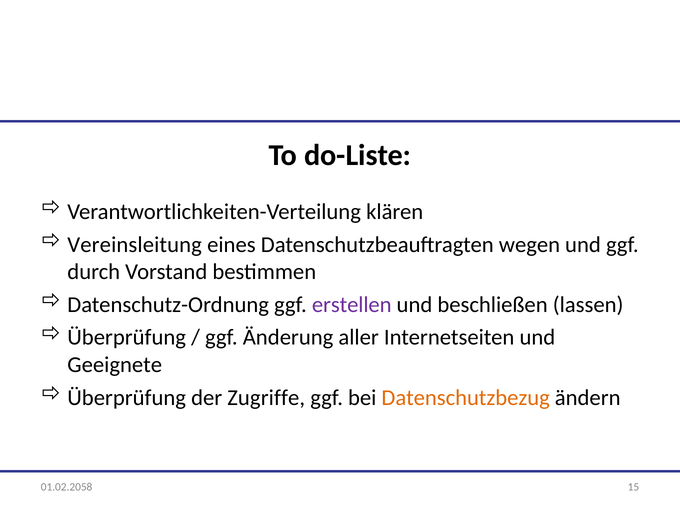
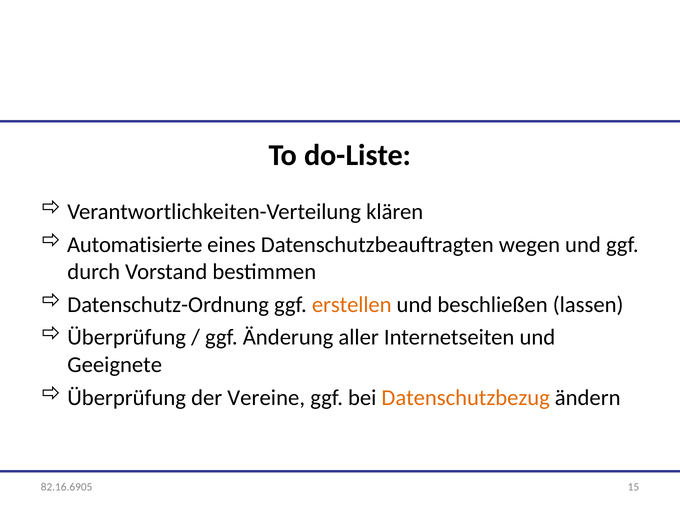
Vereinsleitung: Vereinsleitung -> Automatisierte
erstellen colour: purple -> orange
Zugriffe: Zugriffe -> Vereine
01.02.2058: 01.02.2058 -> 82.16.6905
